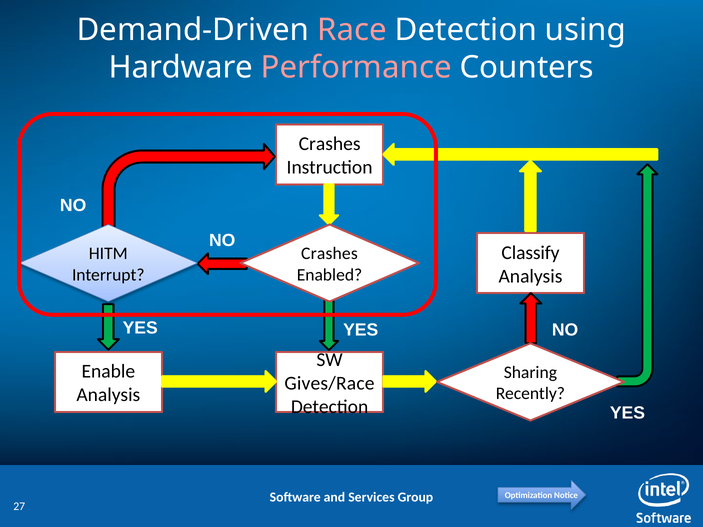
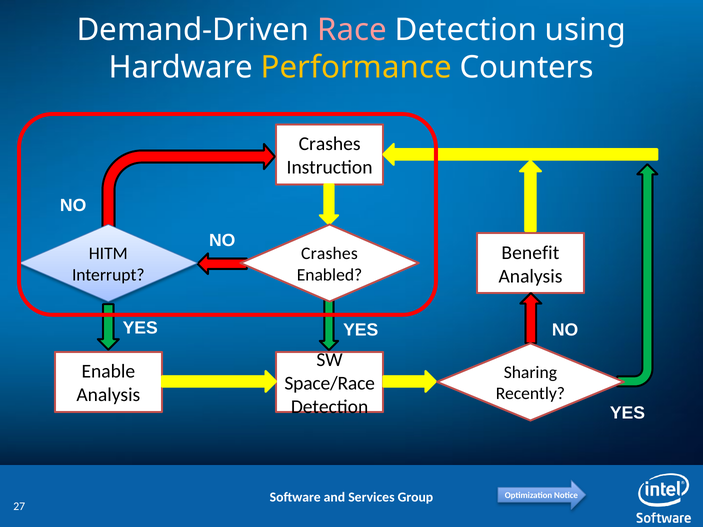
Performance colour: pink -> yellow
Classify: Classify -> Benefit
Gives/Race: Gives/Race -> Space/Race
